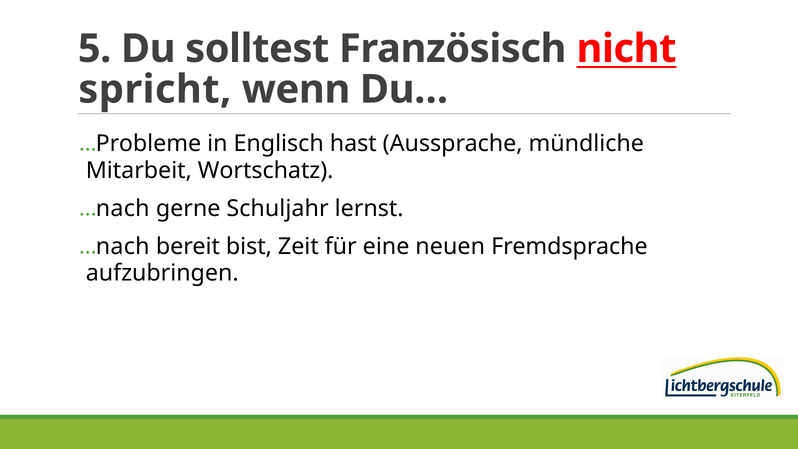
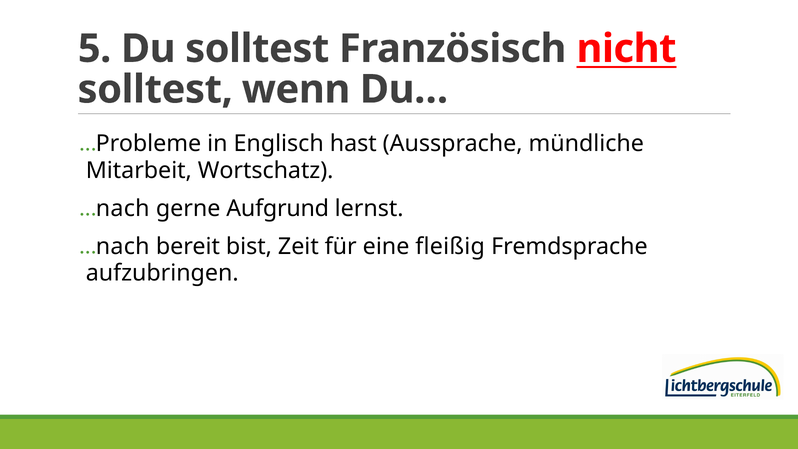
spricht at (155, 89): spricht -> solltest
Schuljahr: Schuljahr -> Aufgrund
neuen: neuen -> fleißig
